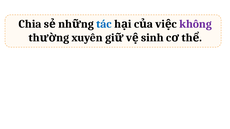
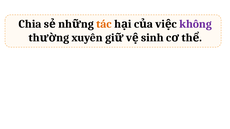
tác colour: blue -> orange
